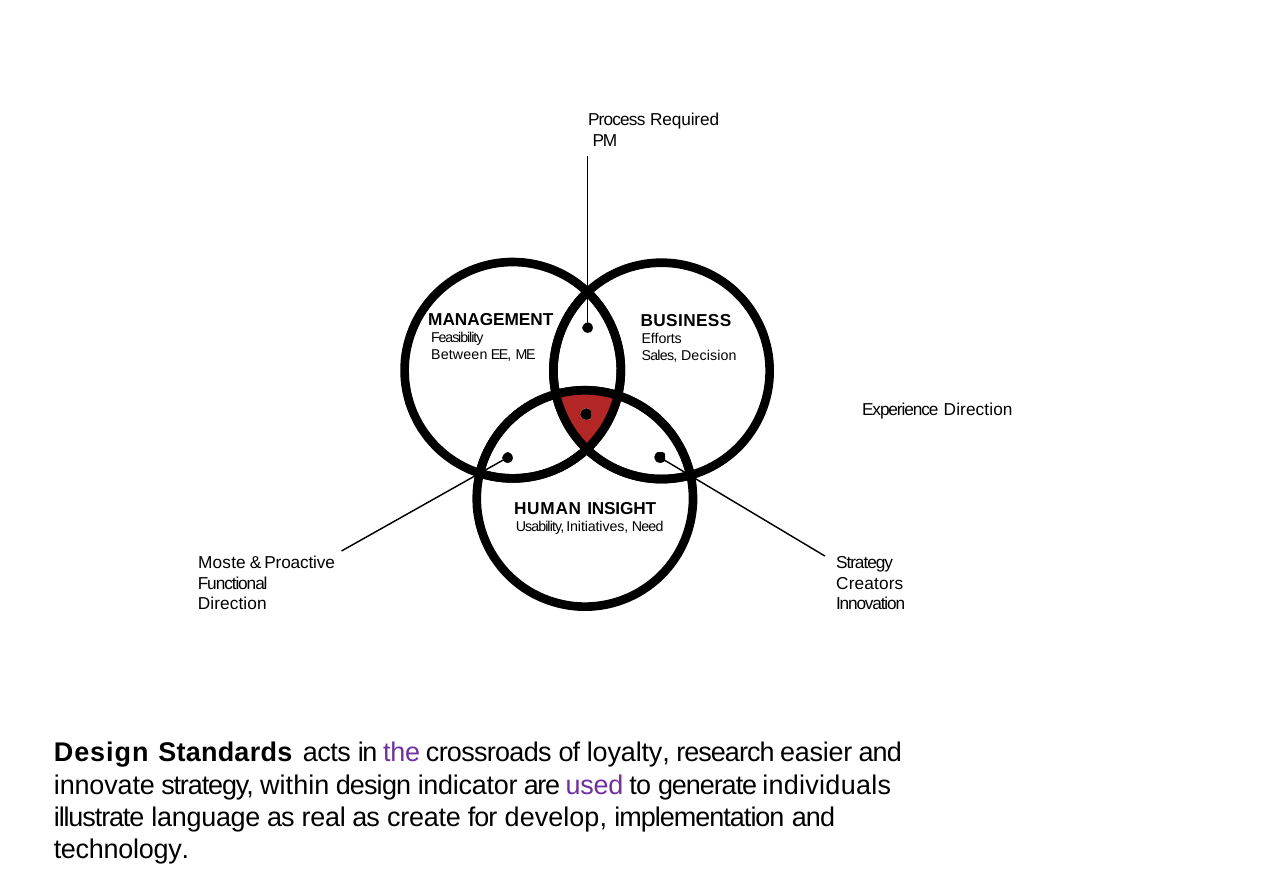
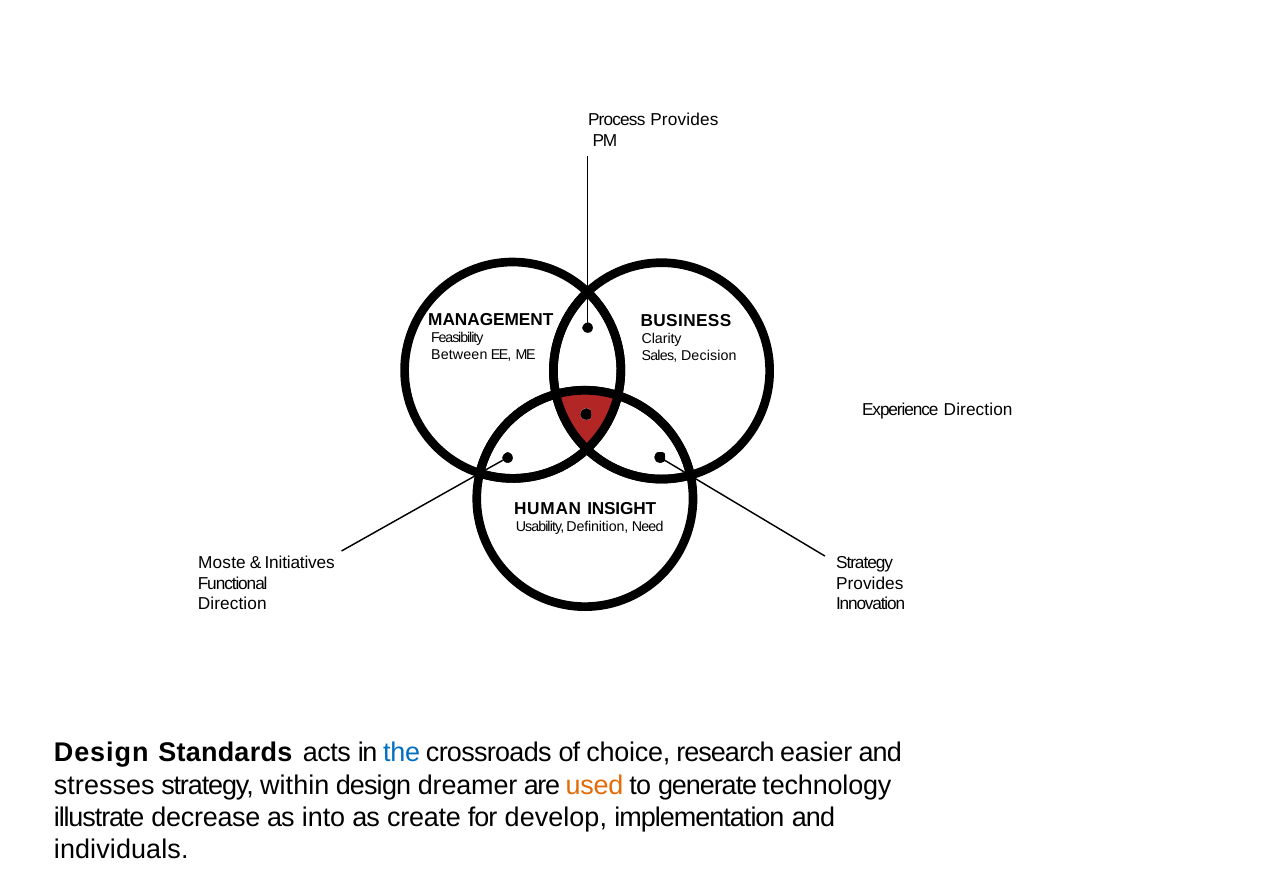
Process Required: Required -> Provides
Efforts: Efforts -> Clarity
Initiatives: Initiatives -> Definition
Proactive: Proactive -> Initiatives
Creators at (870, 583): Creators -> Provides
the colour: purple -> blue
loyalty: loyalty -> choice
innovate: innovate -> stresses
indicator: indicator -> dreamer
used colour: purple -> orange
individuals: individuals -> technology
language: language -> decrease
real: real -> into
technology: technology -> individuals
